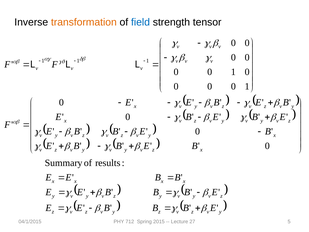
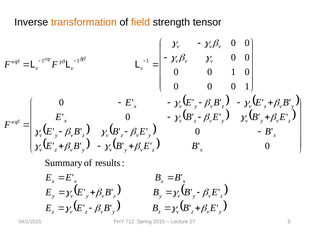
field colour: blue -> orange
